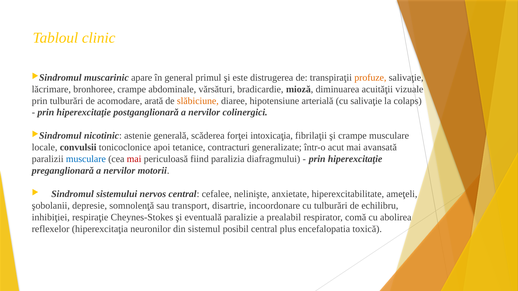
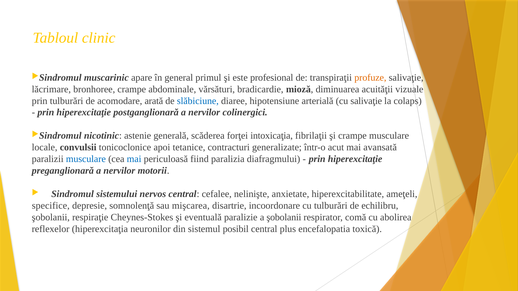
distrugerea: distrugerea -> profesional
slăbiciune colour: orange -> blue
mai at (134, 159) colour: red -> blue
şobolanii: şobolanii -> specifice
transport: transport -> mişcarea
inhibiţiei at (51, 218): inhibiţiei -> şobolanii
a prealabil: prealabil -> şobolanii
